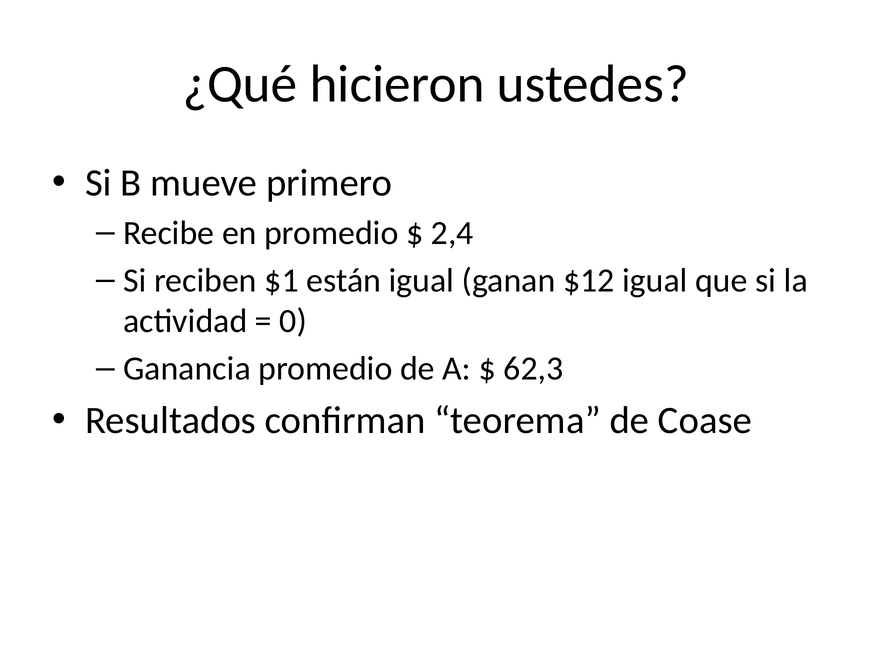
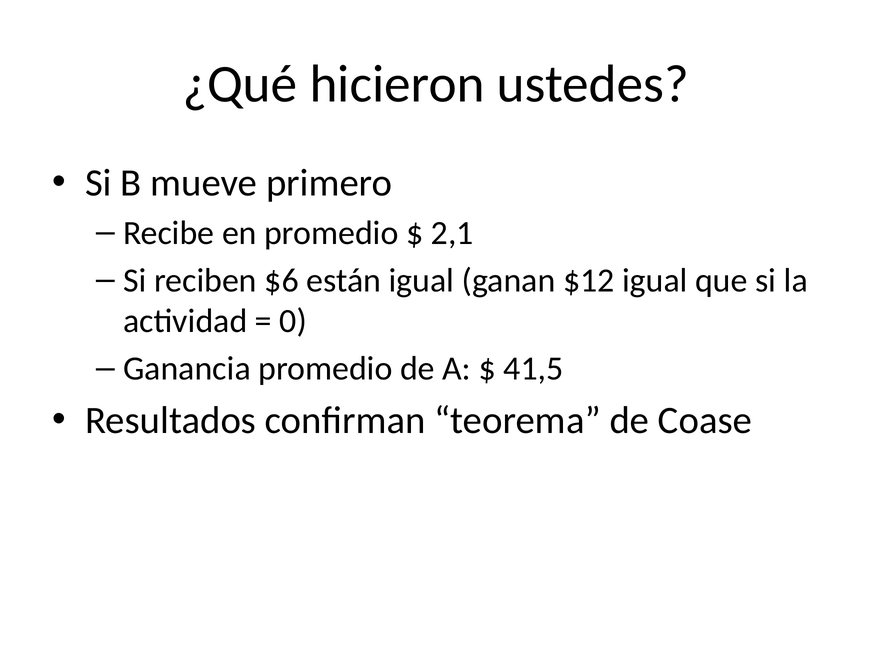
2,4: 2,4 -> 2,1
$1: $1 -> $6
62,3: 62,3 -> 41,5
